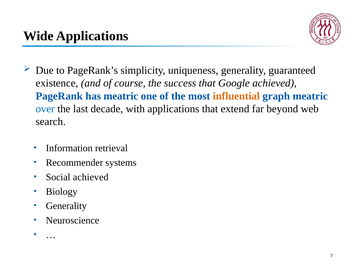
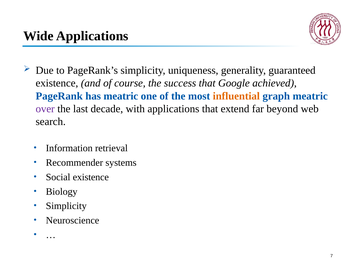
over colour: blue -> purple
Social achieved: achieved -> existence
Generality at (66, 206): Generality -> Simplicity
